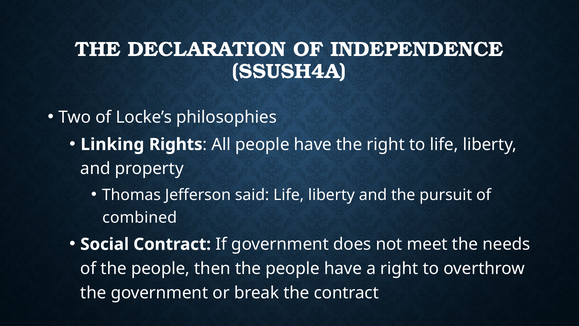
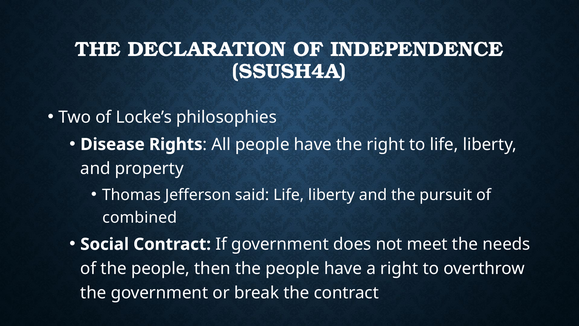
Linking: Linking -> Disease
